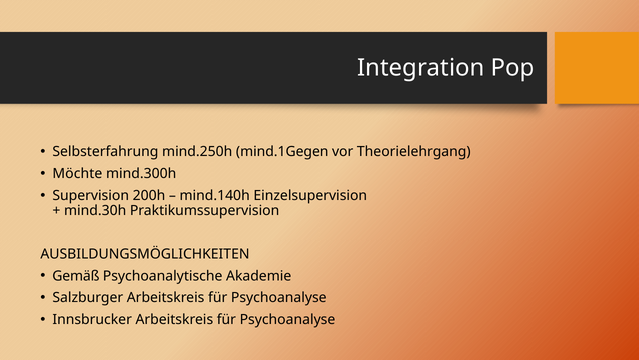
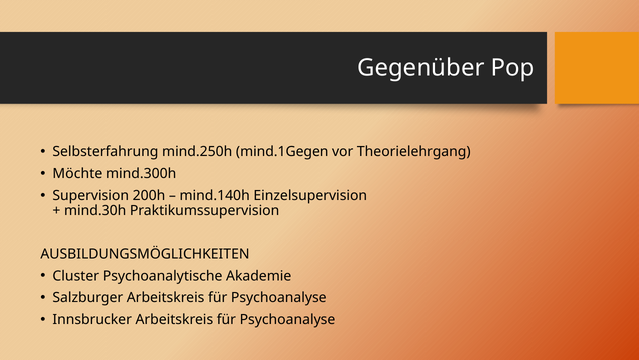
Integration: Integration -> Gegenüber
Gemäß: Gemäß -> Cluster
